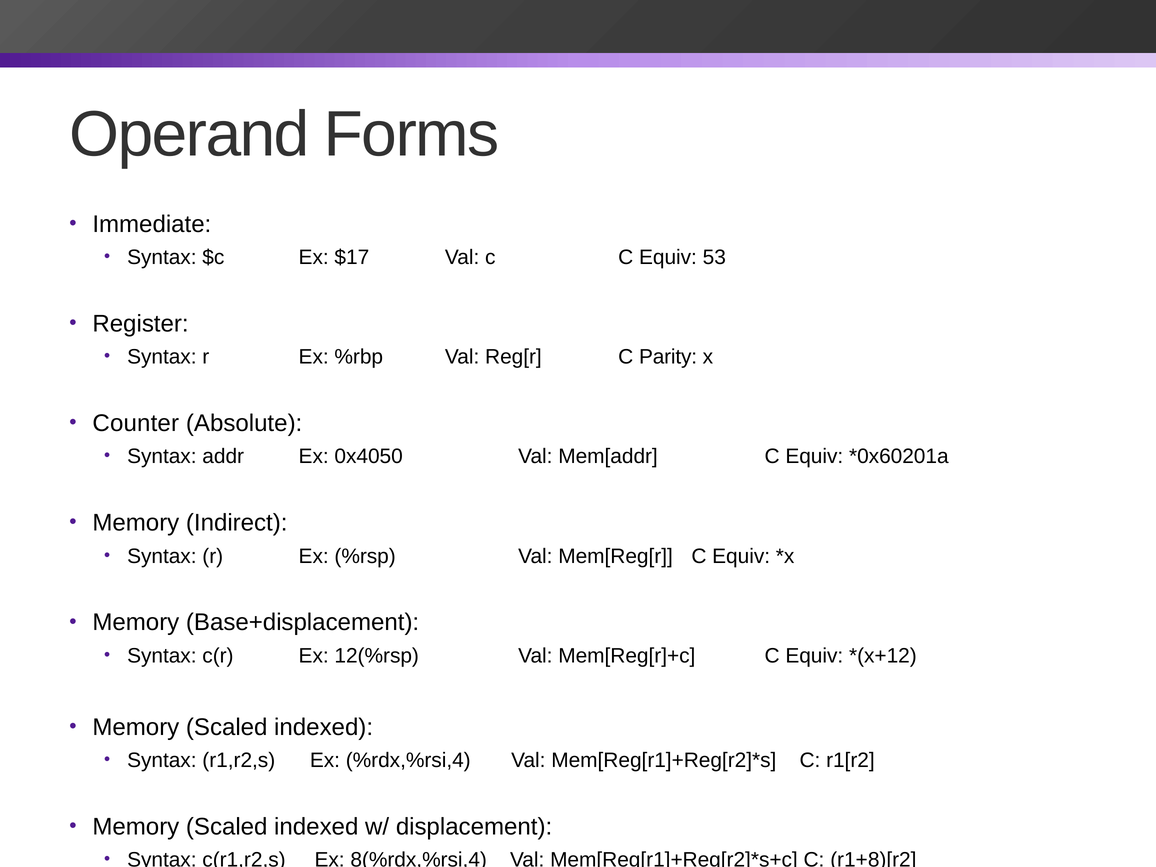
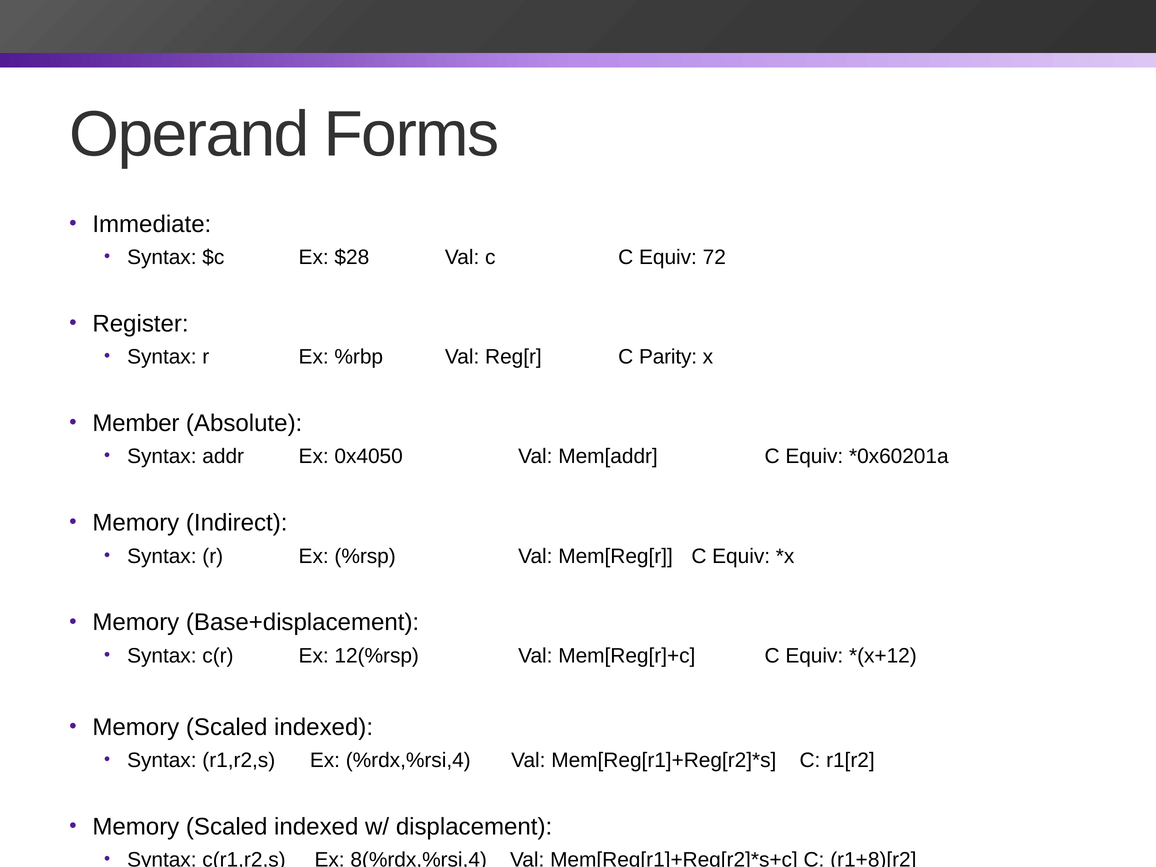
$17: $17 -> $28
53: 53 -> 72
Counter: Counter -> Member
